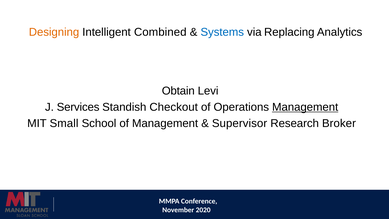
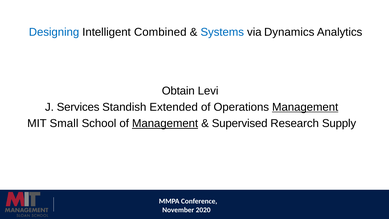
Designing colour: orange -> blue
Replacing: Replacing -> Dynamics
Checkout: Checkout -> Extended
Management at (165, 123) underline: none -> present
Supervisor: Supervisor -> Supervised
Broker: Broker -> Supply
